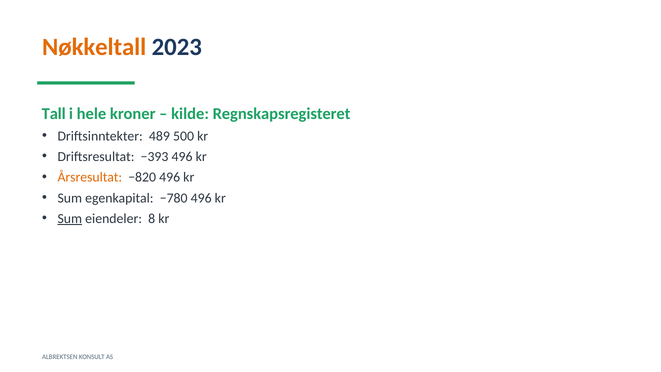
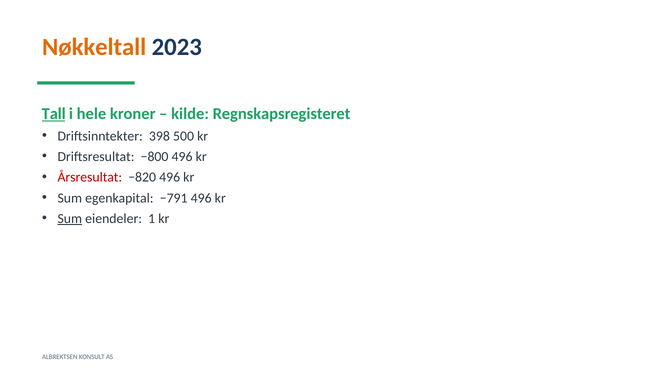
Tall underline: none -> present
489: 489 -> 398
−393: −393 -> −800
Årsresultat colour: orange -> red
−780: −780 -> −791
8: 8 -> 1
